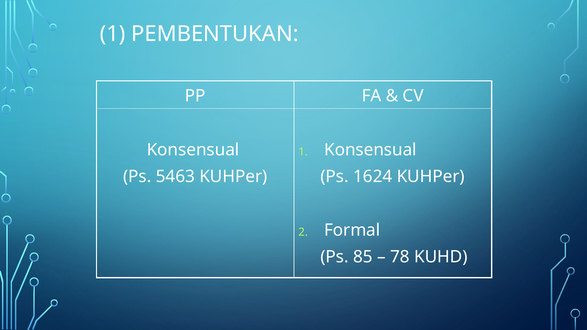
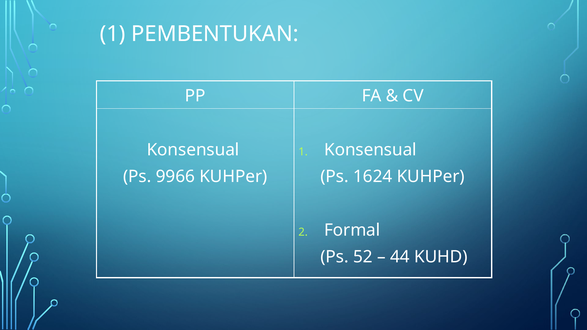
5463: 5463 -> 9966
85: 85 -> 52
78: 78 -> 44
